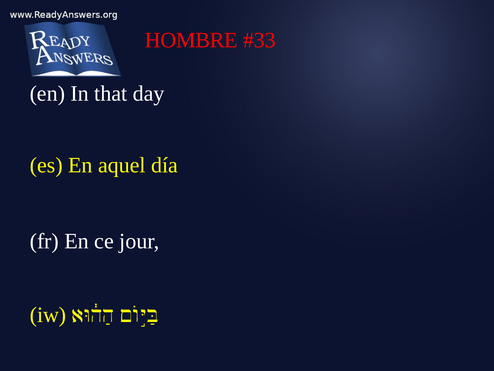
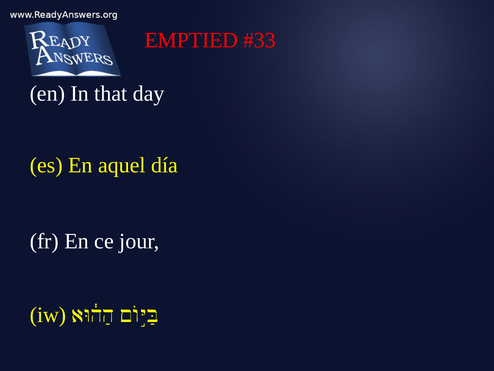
HOMBRE: HOMBRE -> EMPTIED
